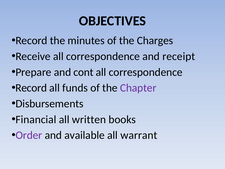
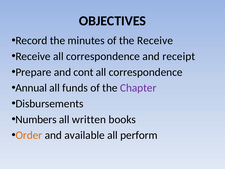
the Charges: Charges -> Receive
Record at (31, 88): Record -> Annual
Financial: Financial -> Numbers
Order colour: purple -> orange
warrant: warrant -> perform
